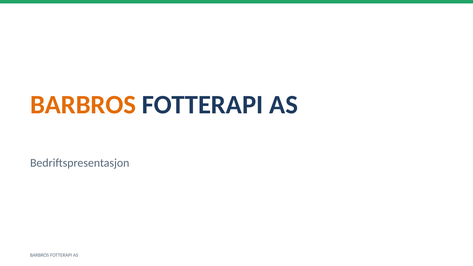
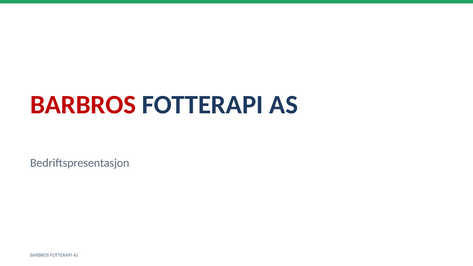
BARBROS at (83, 105) colour: orange -> red
